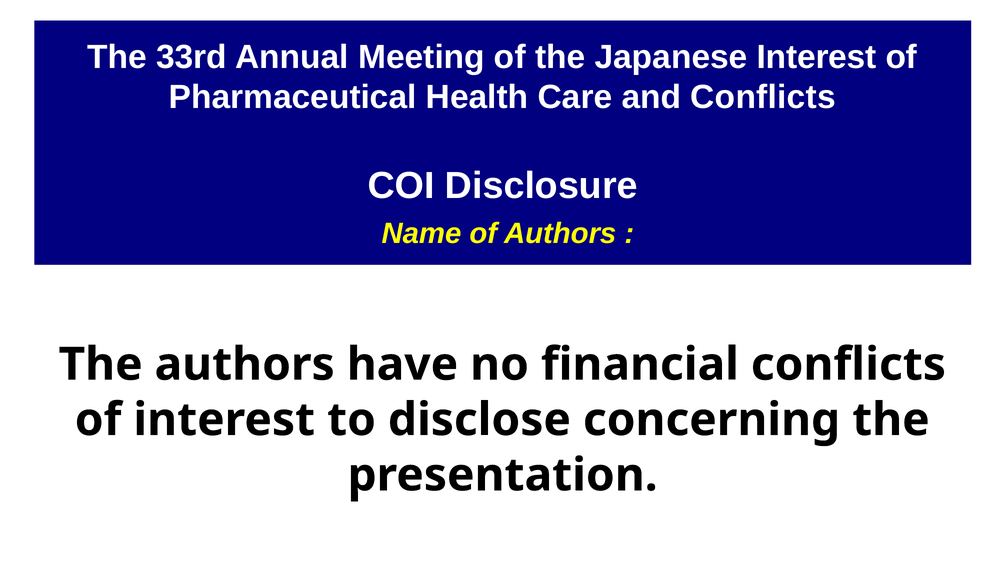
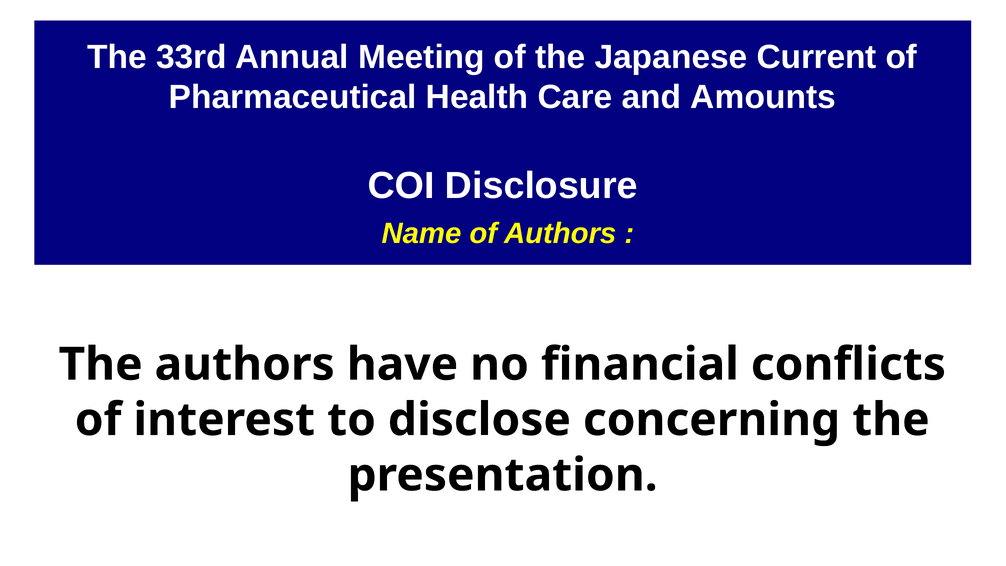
Japanese Interest: Interest -> Current
and Conflicts: Conflicts -> Amounts
